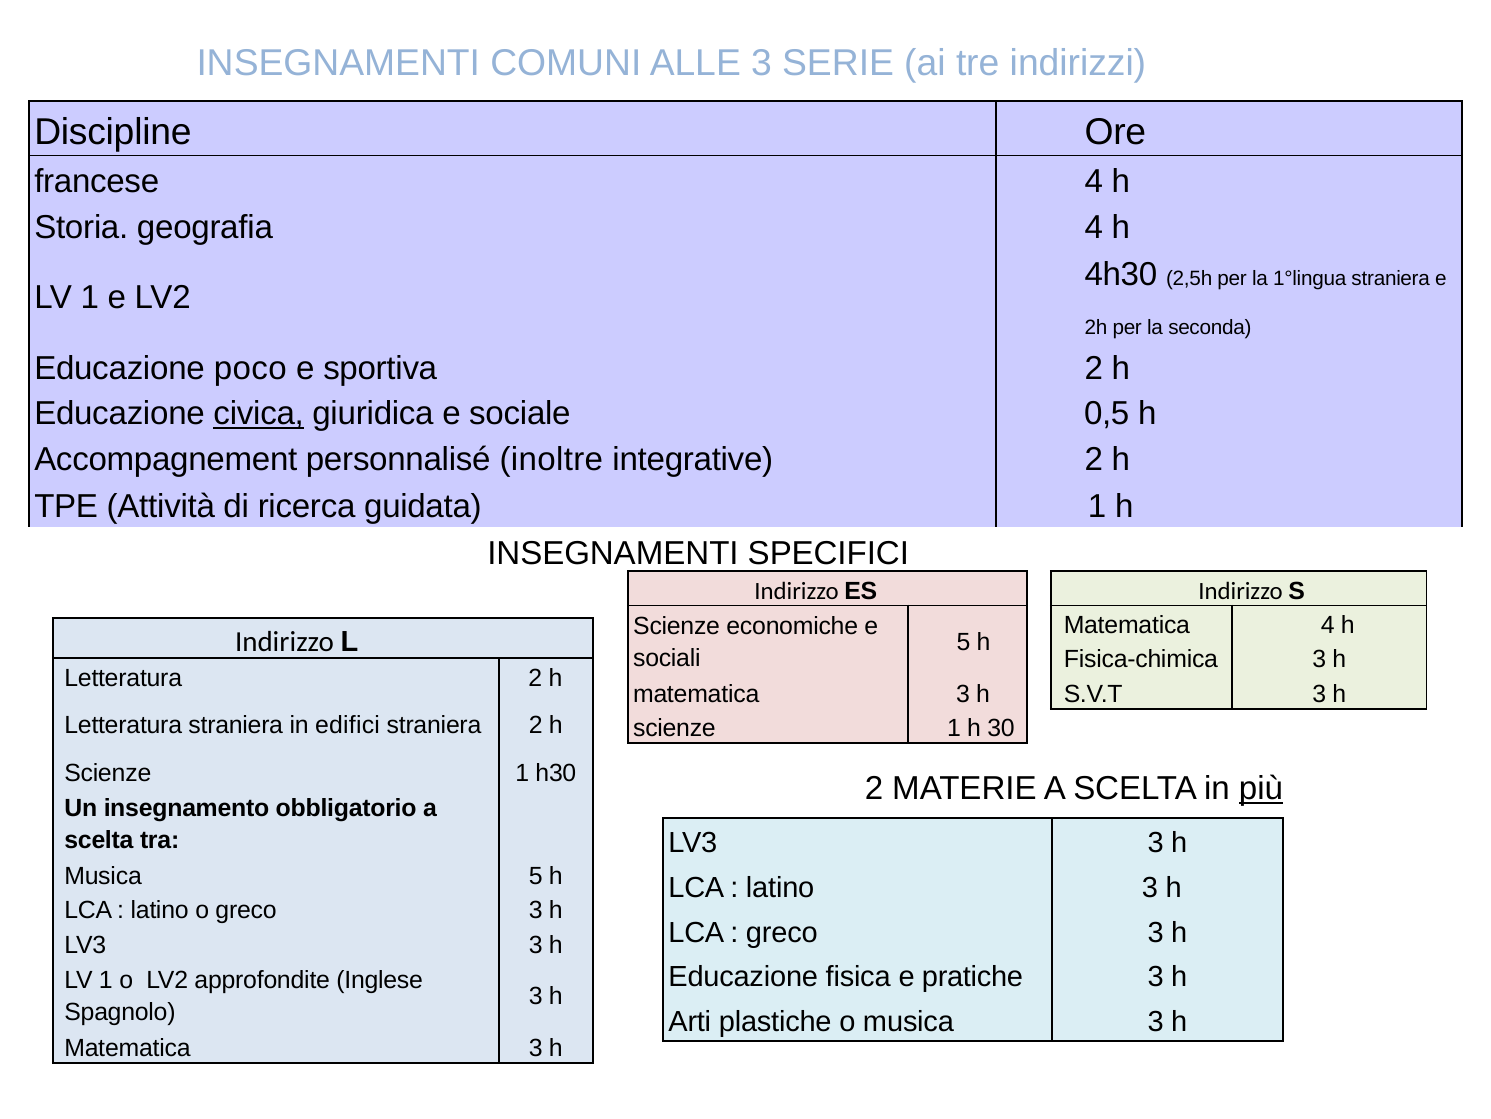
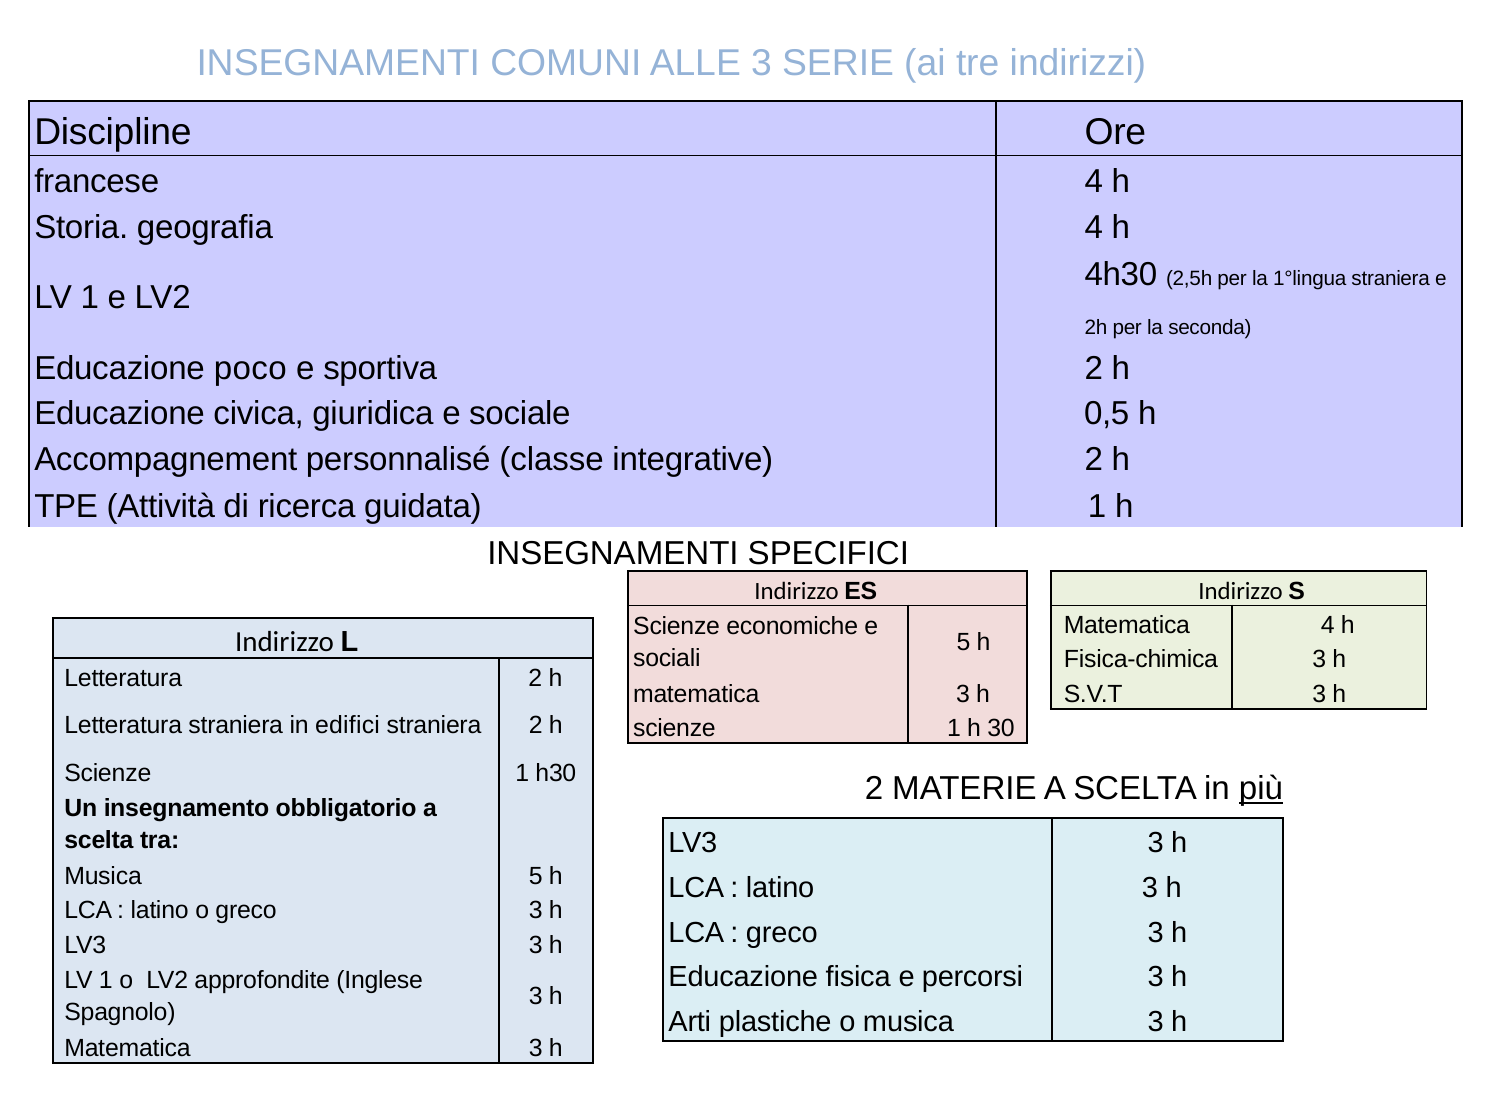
civica underline: present -> none
inoltre: inoltre -> classe
pratiche: pratiche -> percorsi
